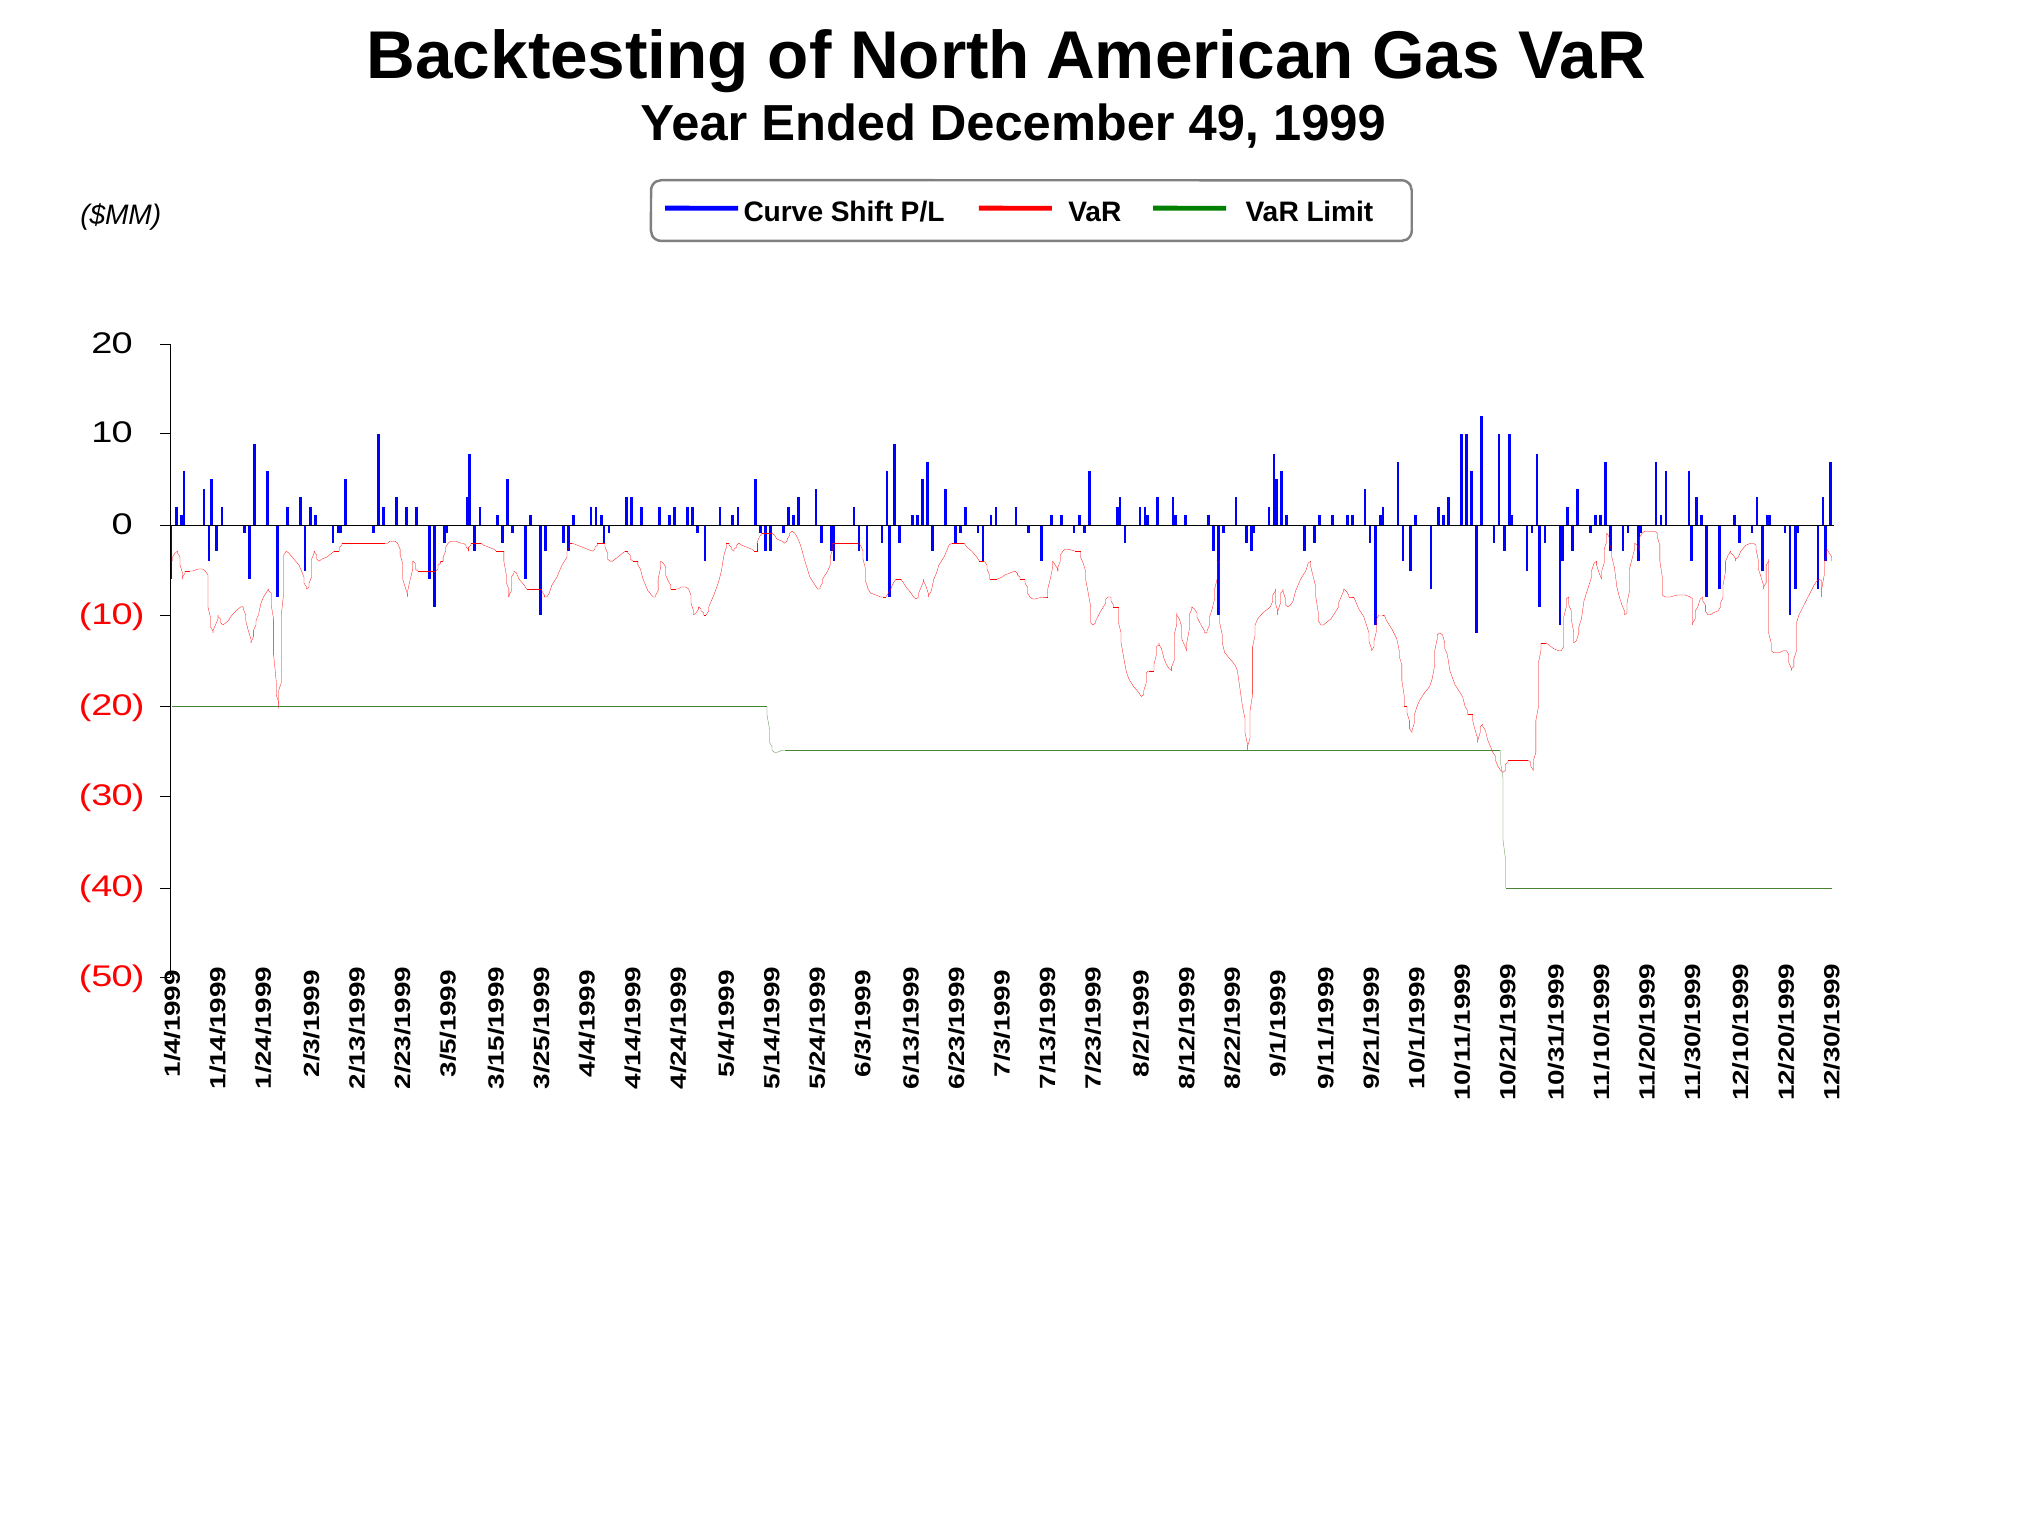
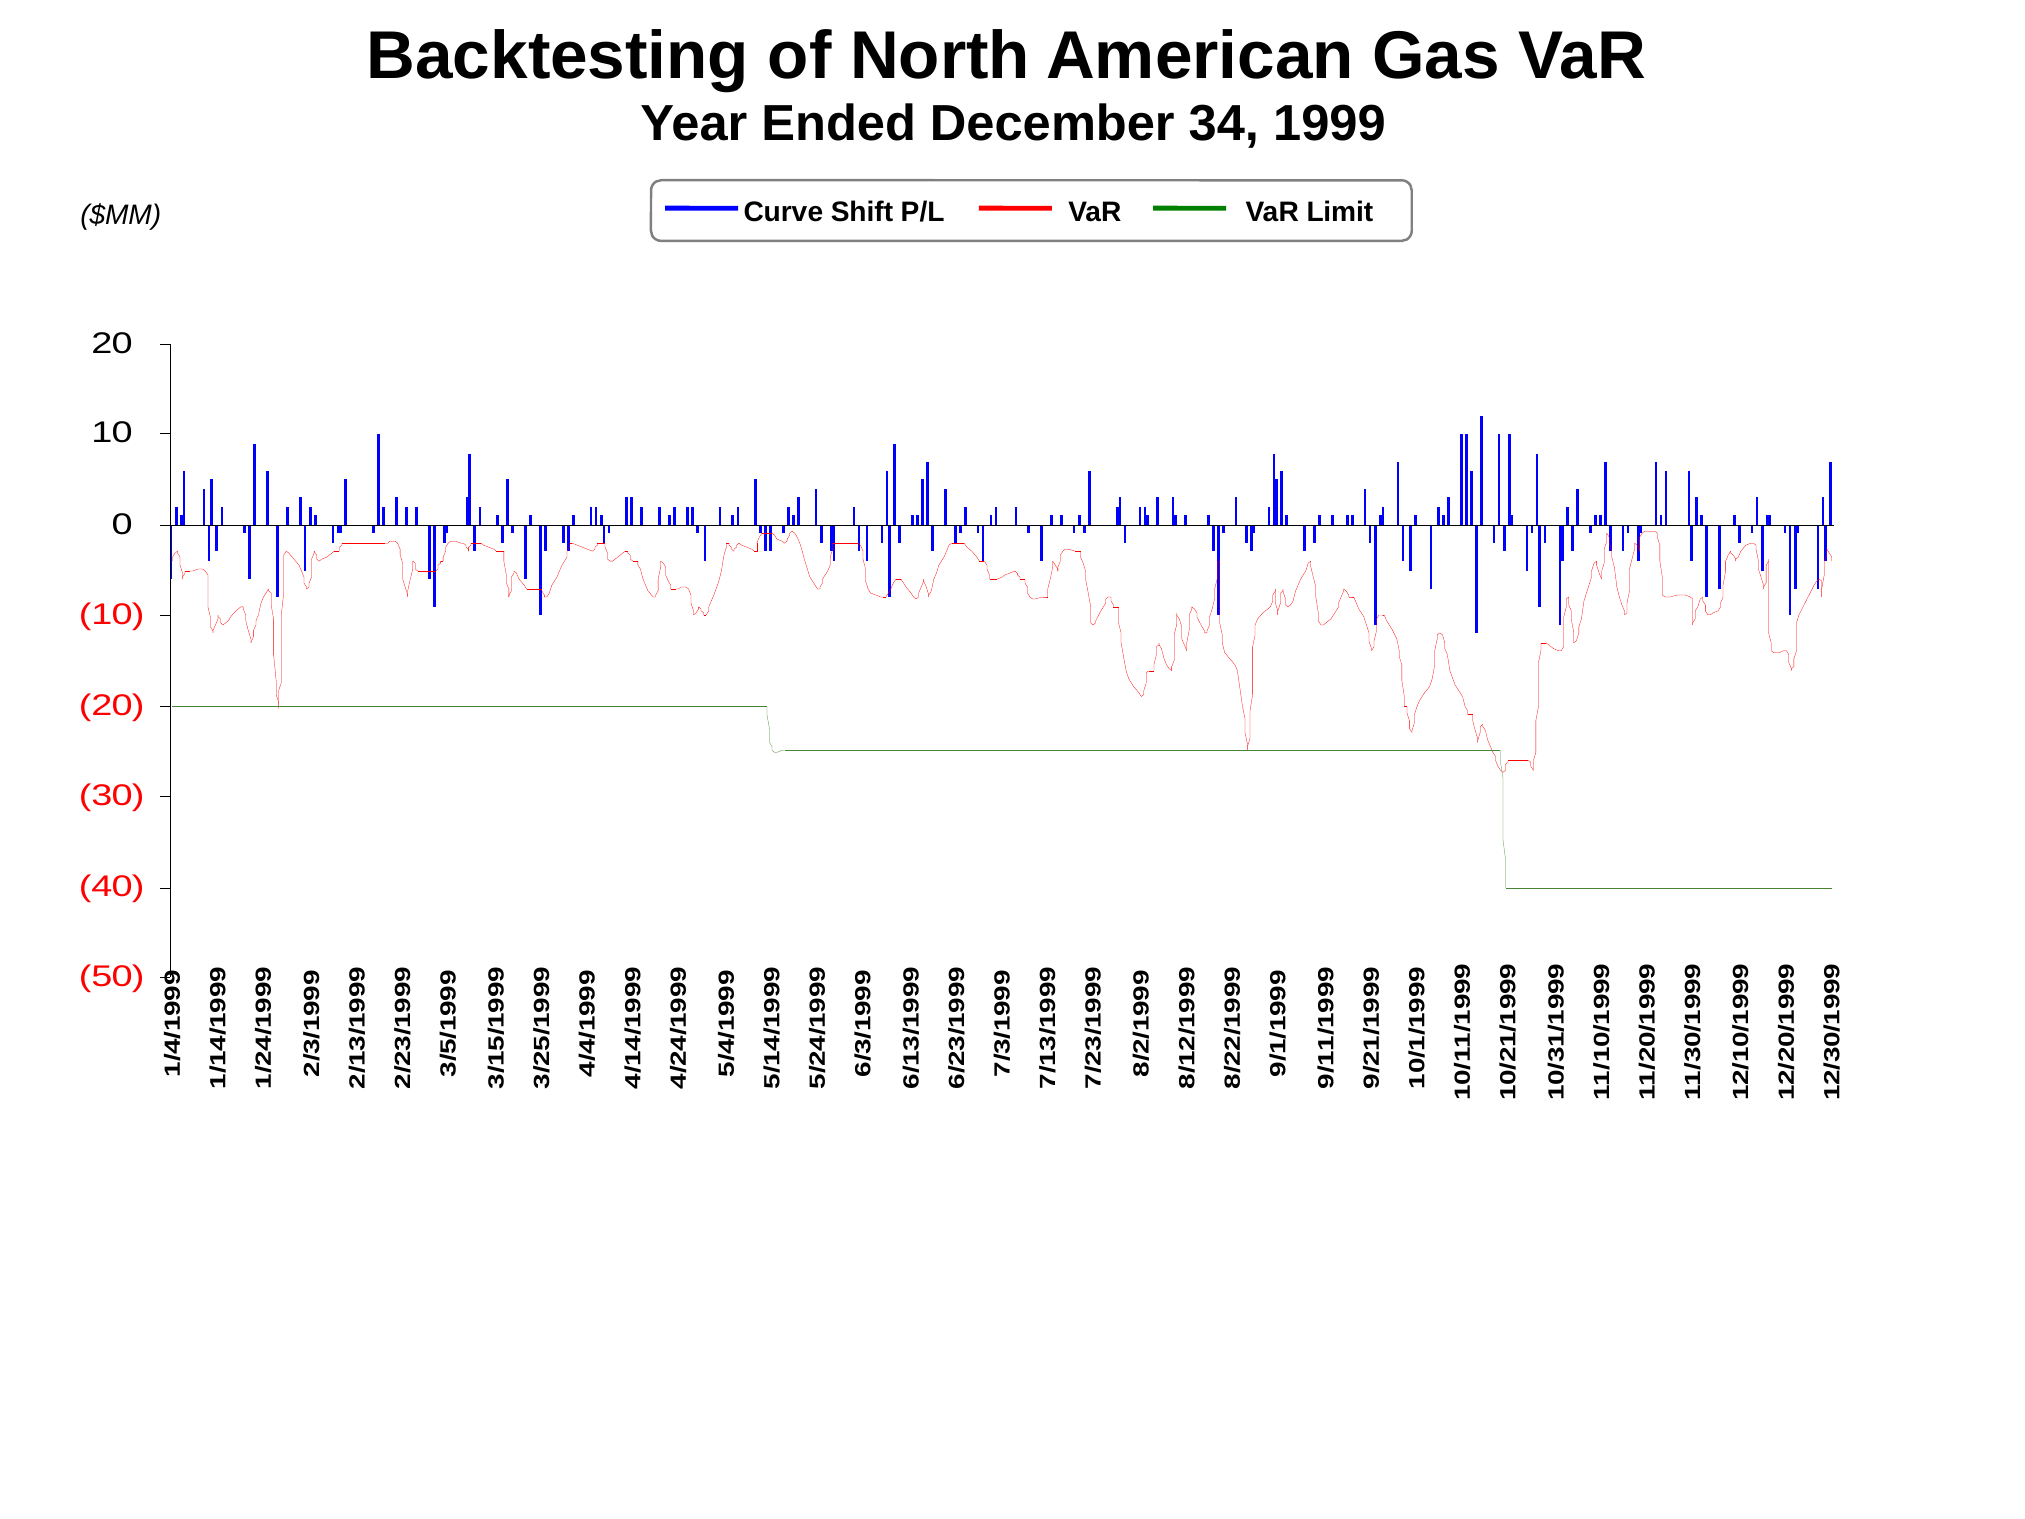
49: 49 -> 34
